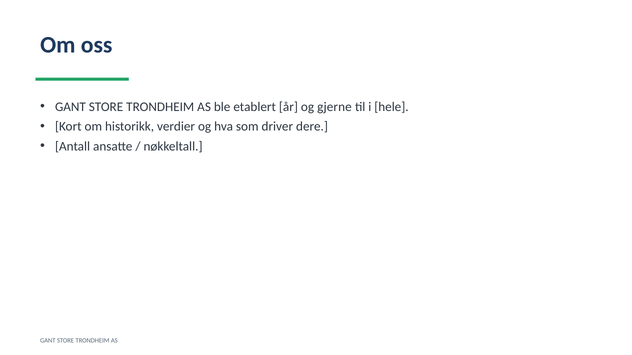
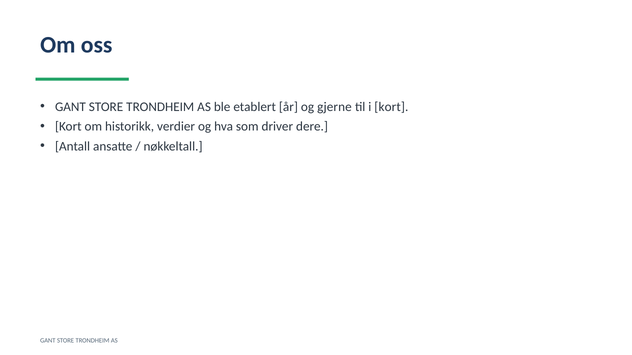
i hele: hele -> kort
